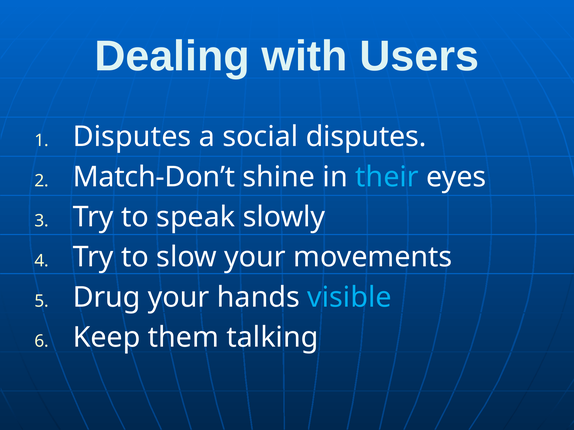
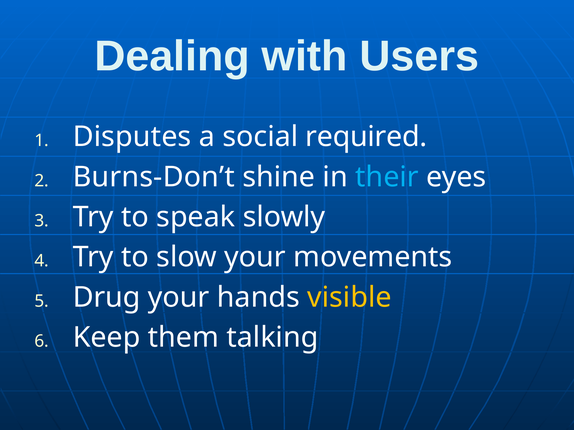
social disputes: disputes -> required
Match-Don’t: Match-Don’t -> Burns-Don’t
visible colour: light blue -> yellow
